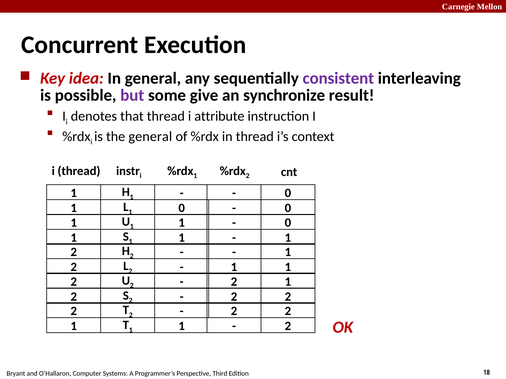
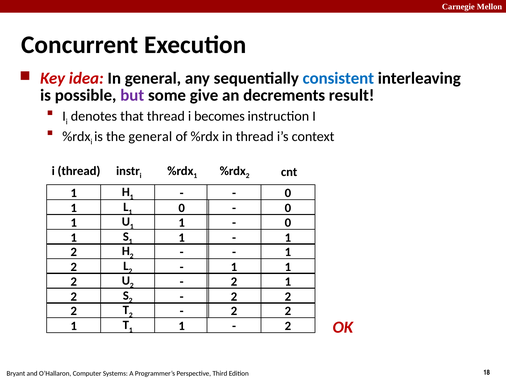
consistent colour: purple -> blue
synchronize: synchronize -> decrements
attribute: attribute -> becomes
